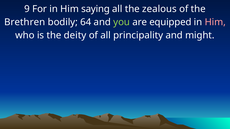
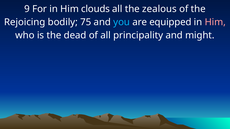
saying: saying -> clouds
Brethren: Brethren -> Rejoicing
64: 64 -> 75
you colour: light green -> light blue
deity: deity -> dead
